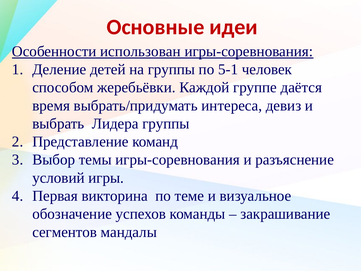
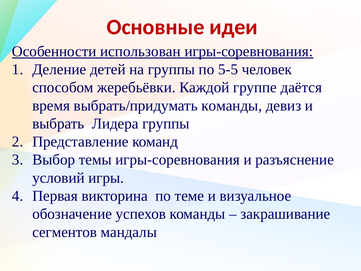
5-1: 5-1 -> 5-5
выбрать/придумать интереса: интереса -> команды
